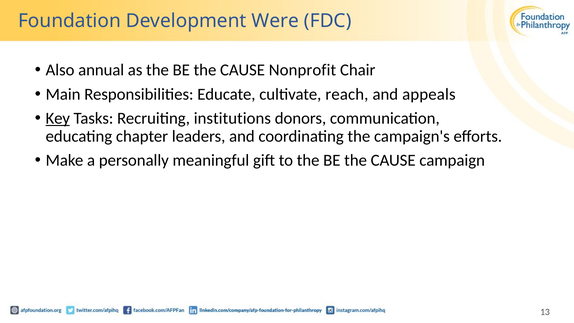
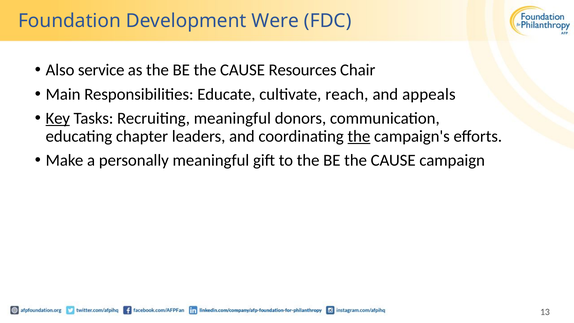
annual: annual -> service
Nonprofit: Nonprofit -> Resources
Recruiting institutions: institutions -> meaningful
the at (359, 136) underline: none -> present
